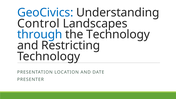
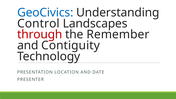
through colour: blue -> red
the Technology: Technology -> Remember
Restricting: Restricting -> Contiguity
